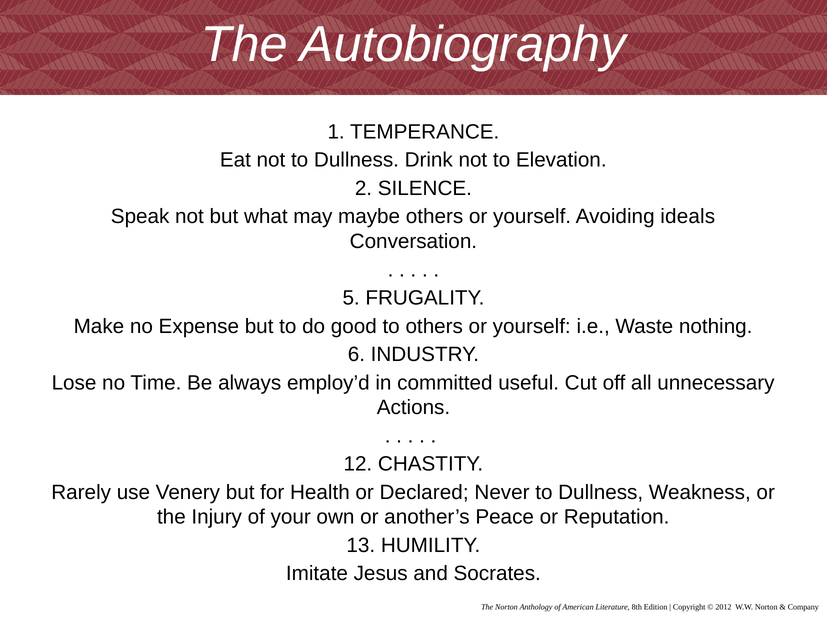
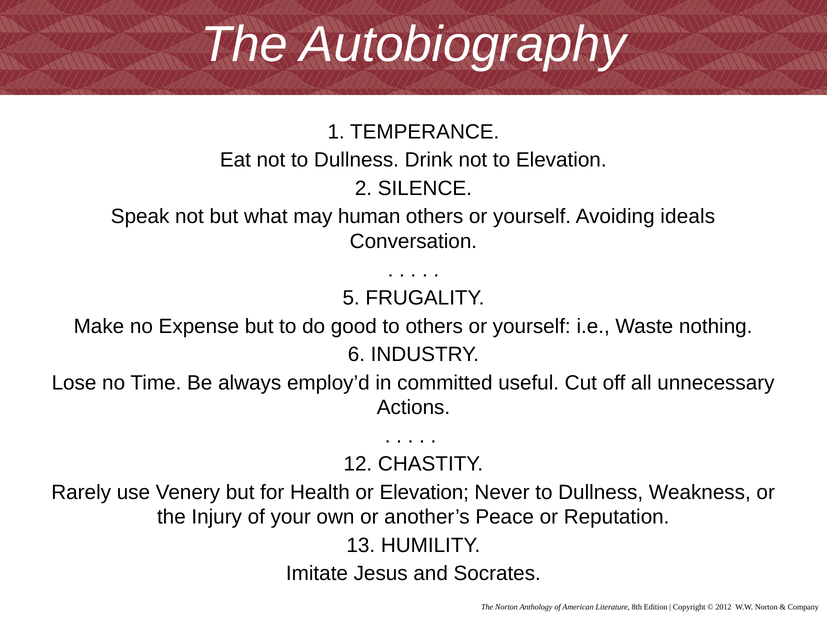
maybe: maybe -> human
or Declared: Declared -> Elevation
